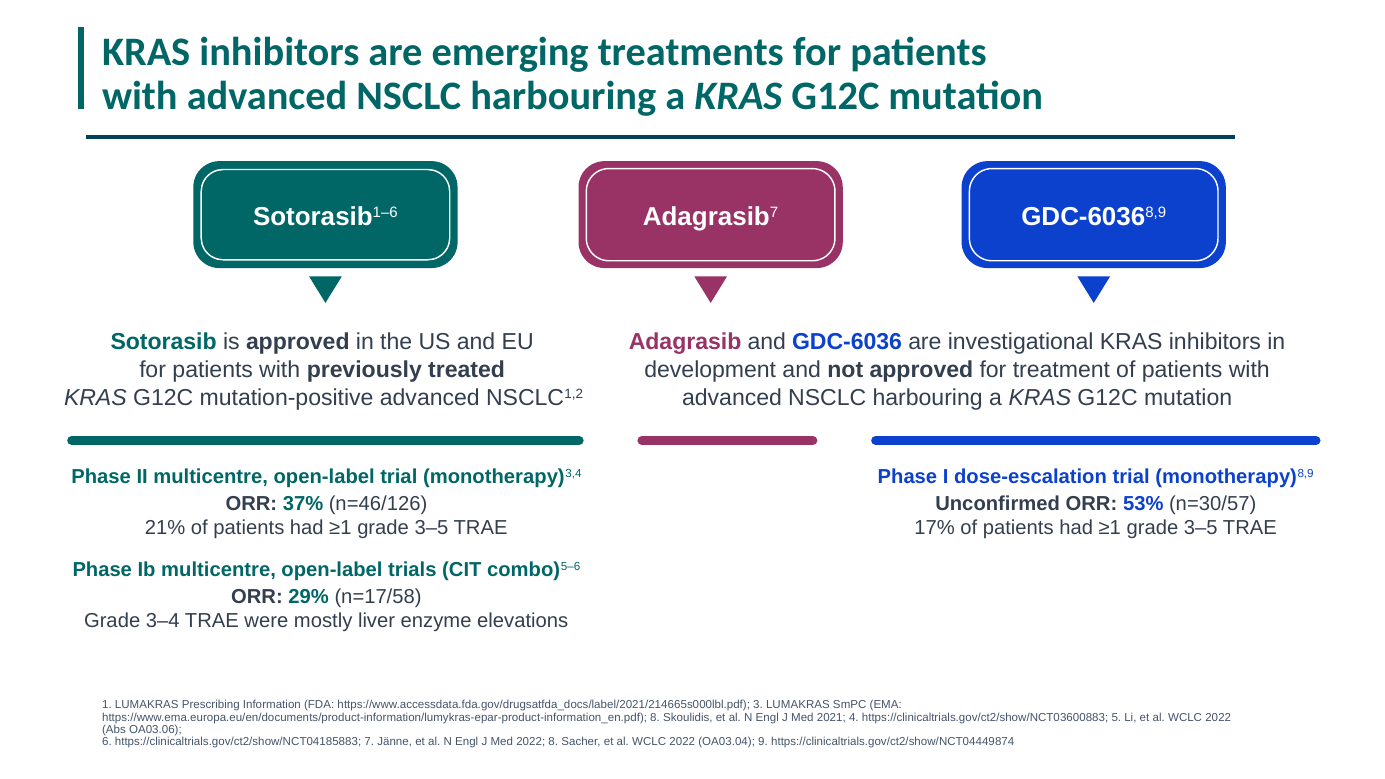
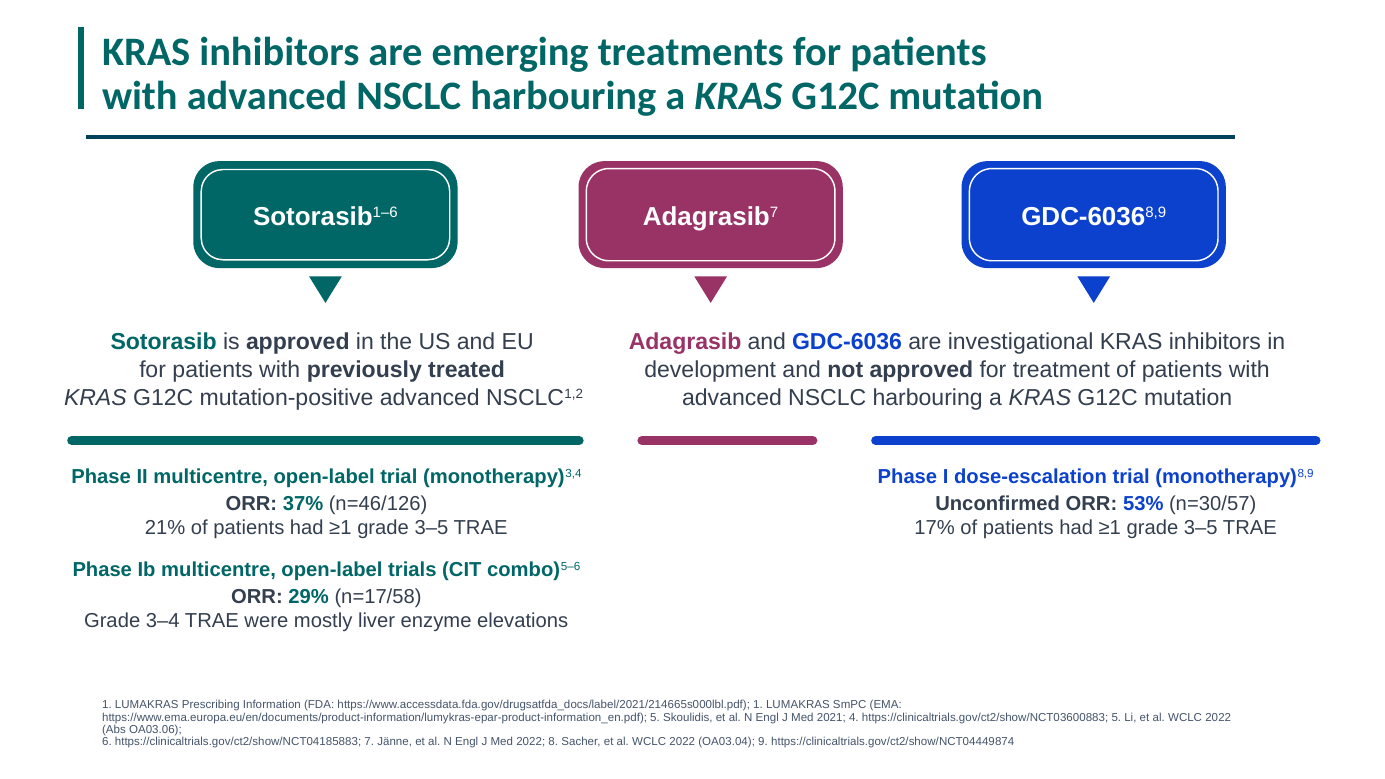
https://www.accessdata.fda.gov/drugsatfda_docs/label/2021/214665s000lbl.pdf 3: 3 -> 1
8 at (655, 717): 8 -> 5
